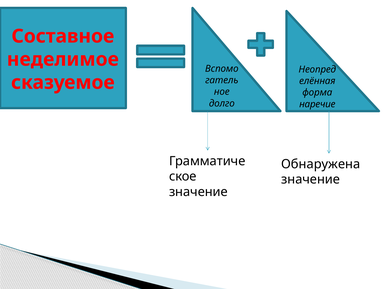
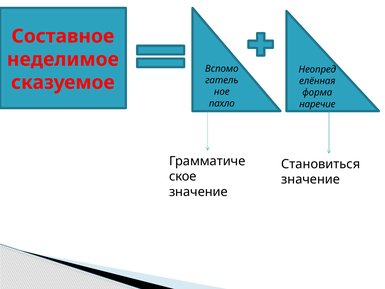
долго: долго -> пахло
Обнаружена: Обнаружена -> Становиться
